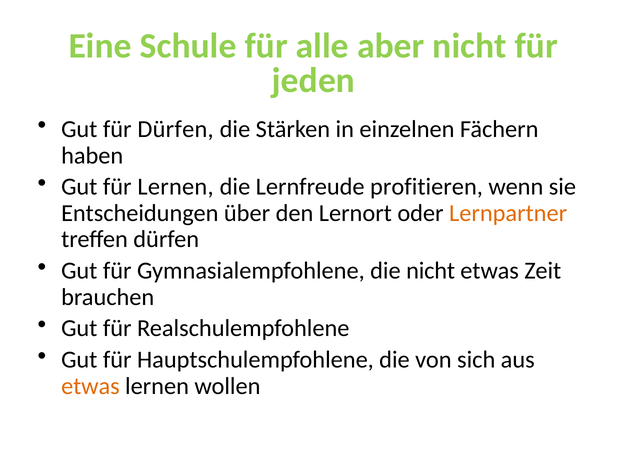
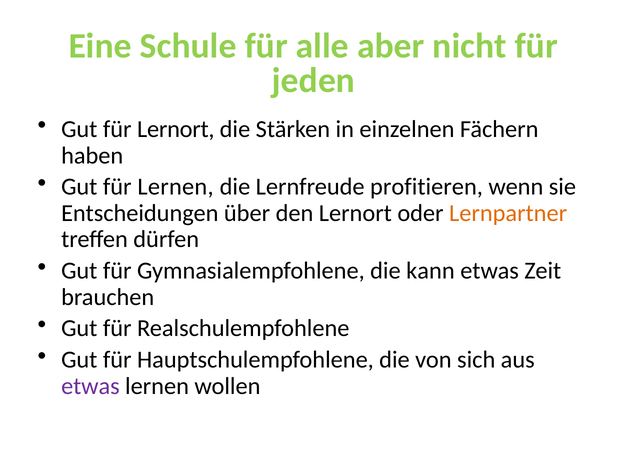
für Dürfen: Dürfen -> Lernort
die nicht: nicht -> kann
etwas at (90, 386) colour: orange -> purple
